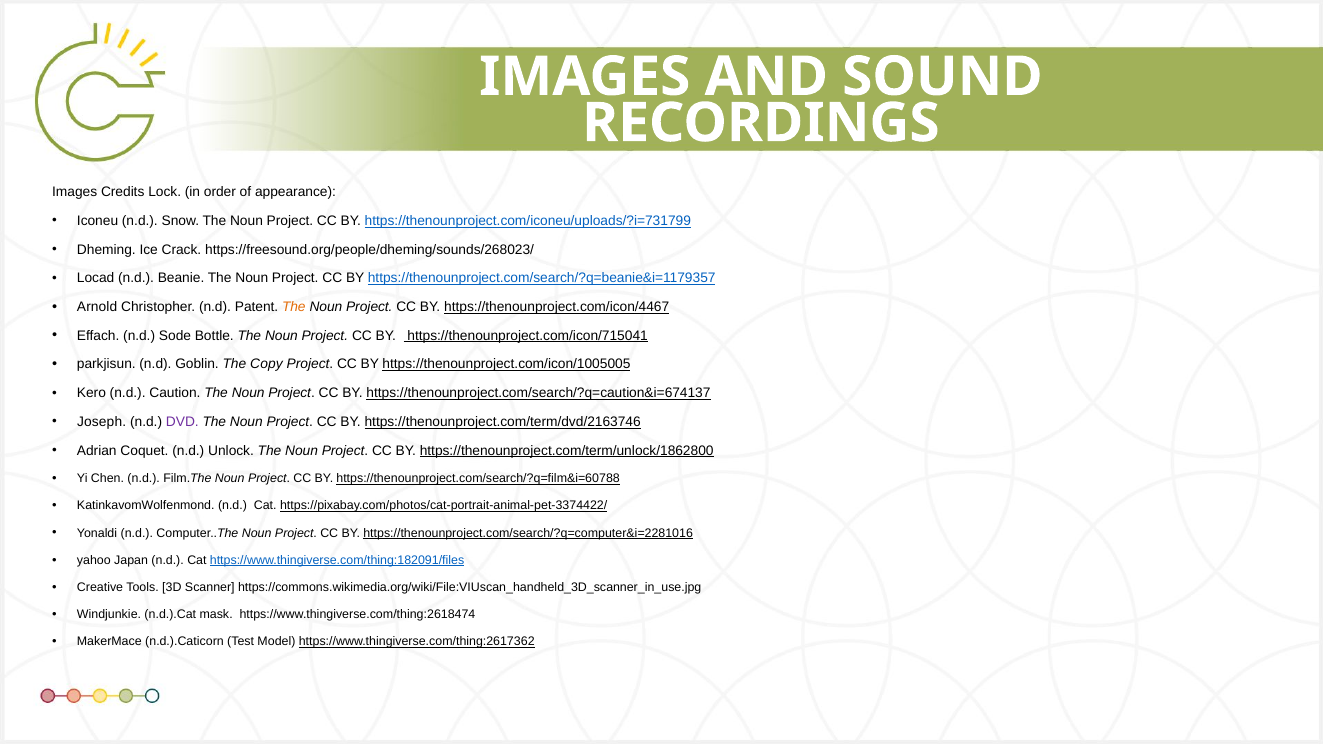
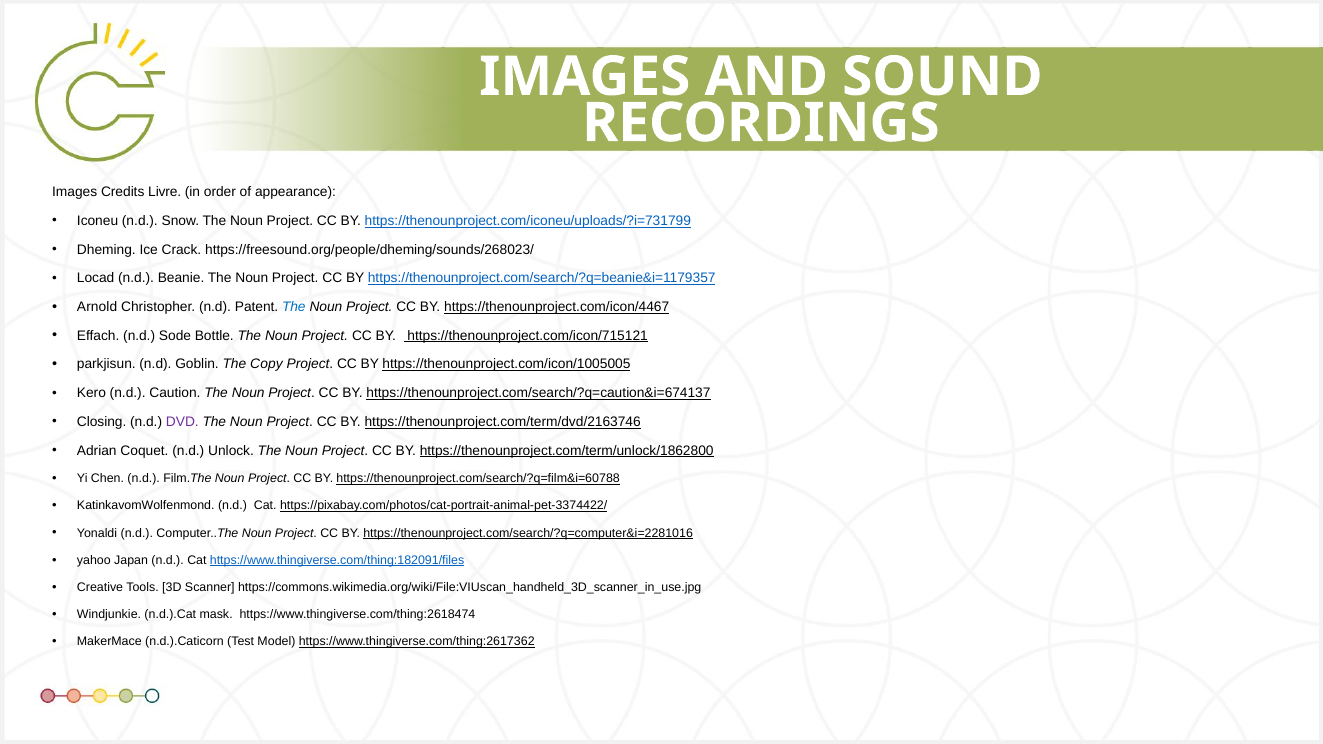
Lock: Lock -> Livre
The at (294, 307) colour: orange -> blue
https://thenounproject.com/icon/715041: https://thenounproject.com/icon/715041 -> https://thenounproject.com/icon/715121
Joseph: Joseph -> Closing
